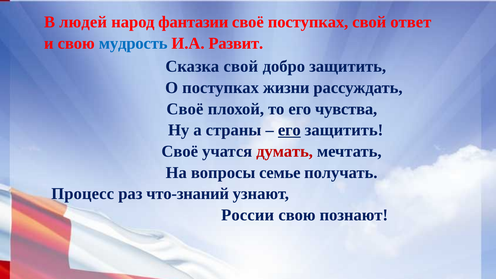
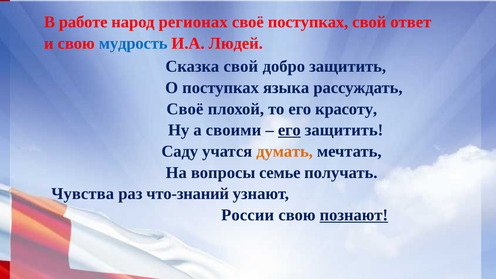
людей: людей -> работе
фантазии: фантазии -> регионах
Развит: Развит -> Людей
жизни: жизни -> языка
чувства: чувства -> красоту
страны: страны -> своими
Своё at (180, 151): Своё -> Саду
думать colour: red -> orange
Процесс: Процесс -> Чувства
познают underline: none -> present
